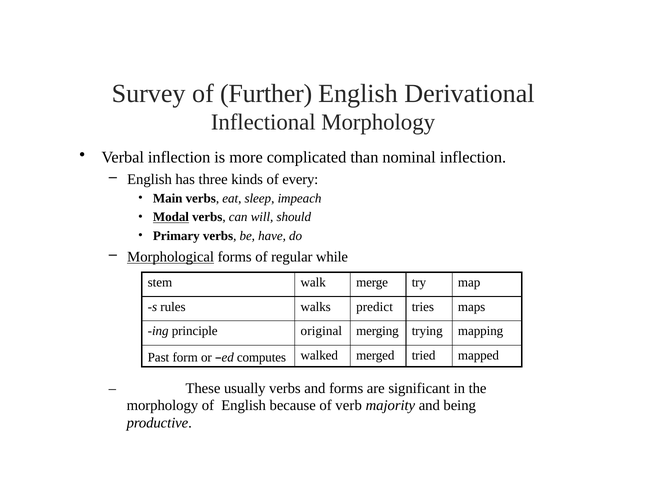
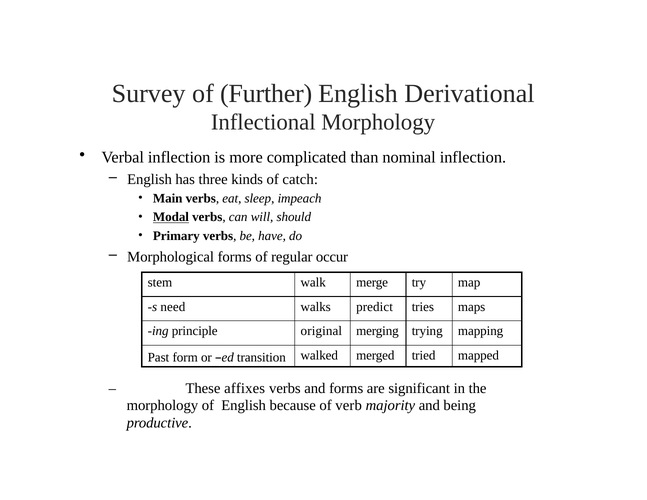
every: every -> catch
Morphological underline: present -> none
while: while -> occur
rules: rules -> need
computes: computes -> transition
usually: usually -> affixes
